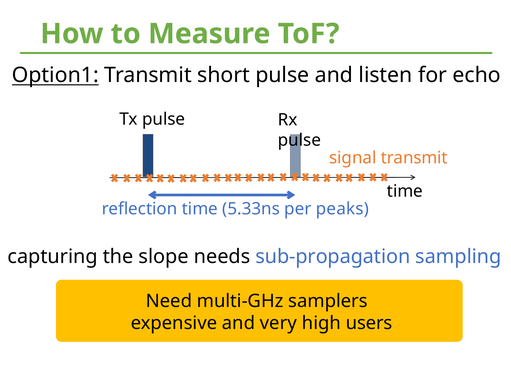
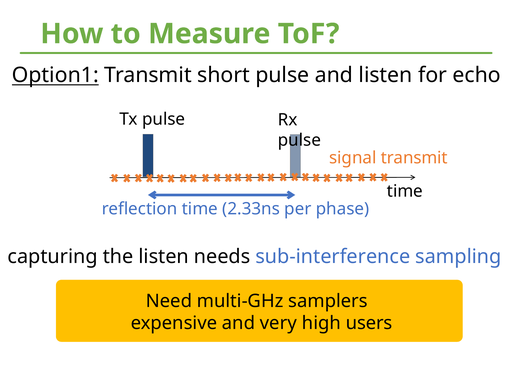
5.33ns: 5.33ns -> 2.33ns
peaks: peaks -> phase
the slope: slope -> listen
sub-propagation: sub-propagation -> sub-interference
